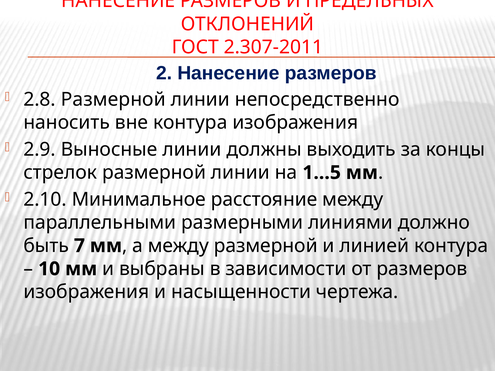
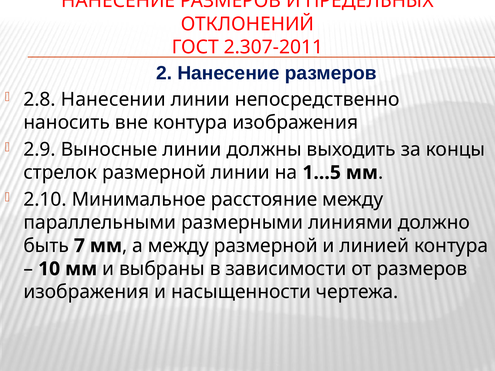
2.8 Размерной: Размерной -> Нанесении
